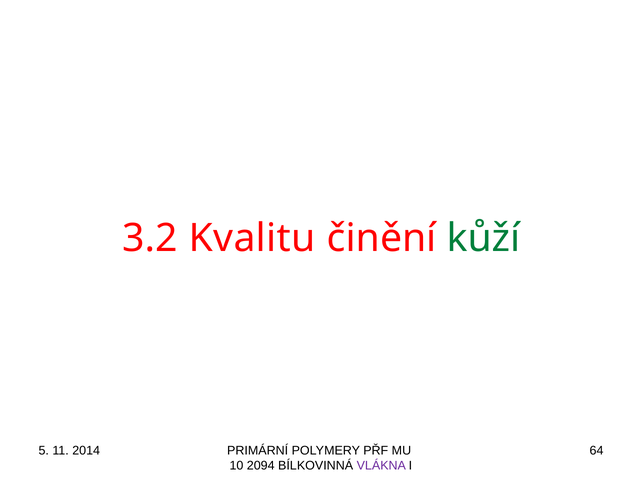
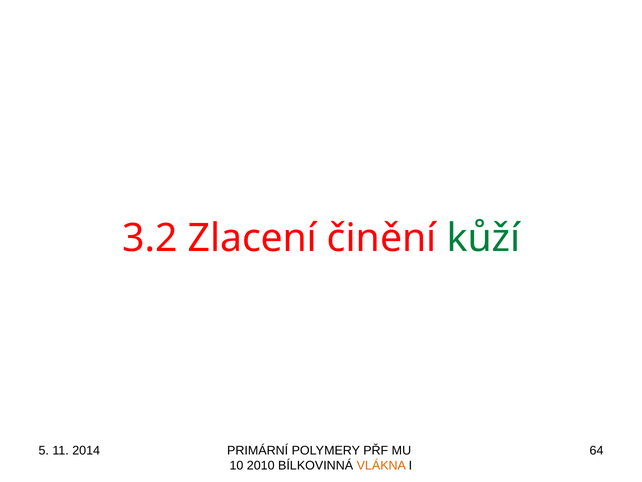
Kvalitu: Kvalitu -> Zlacení
2094: 2094 -> 2010
VLÁKNA colour: purple -> orange
